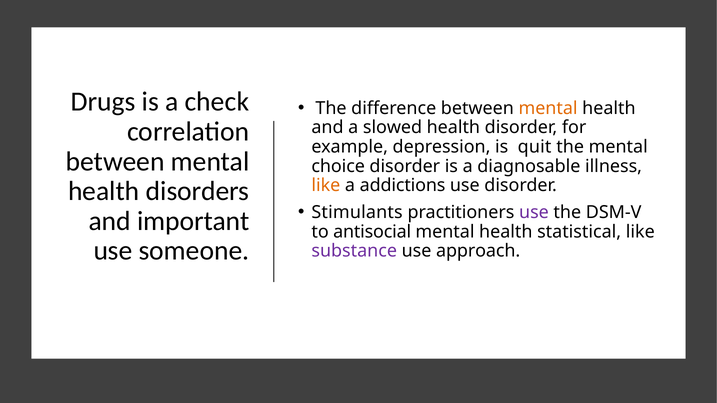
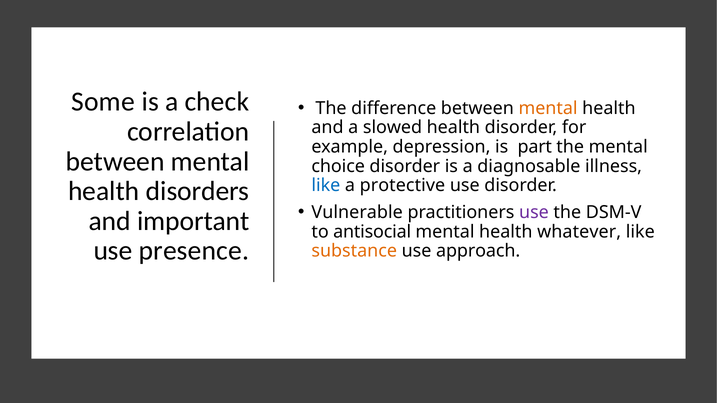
Drugs: Drugs -> Some
quit: quit -> part
like at (326, 186) colour: orange -> blue
addictions: addictions -> protective
Stimulants: Stimulants -> Vulnerable
statistical: statistical -> whatever
someone: someone -> presence
substance colour: purple -> orange
